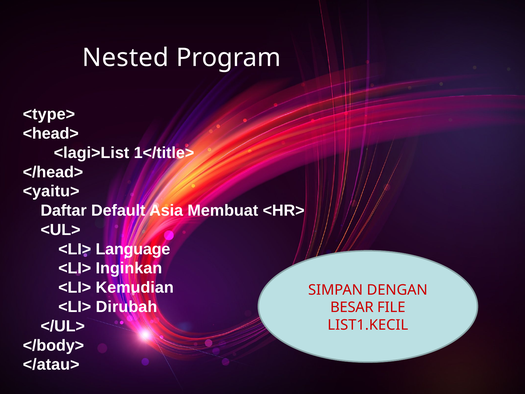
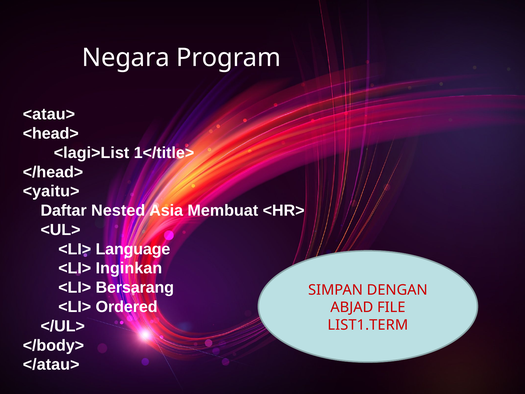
Nested: Nested -> Negara
<type>: <type> -> <atau>
Default: Default -> Nested
Kemudian: Kemudian -> Bersarang
Dirubah: Dirubah -> Ordered
BESAR: BESAR -> ABJAD
LIST1.KECIL: LIST1.KECIL -> LIST1.TERM
